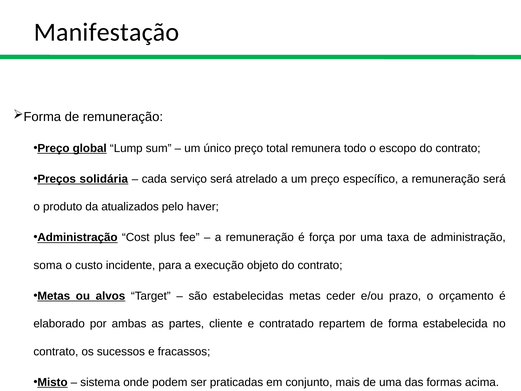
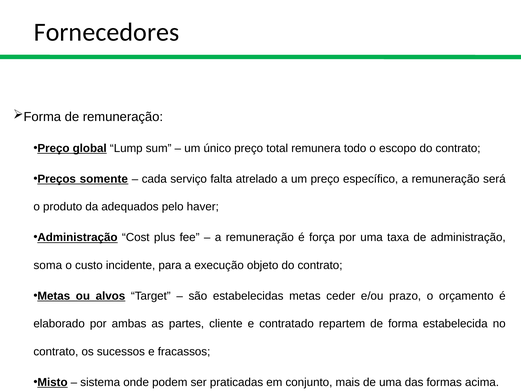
Manifestação: Manifestação -> Fornecedores
solidária: solidária -> somente
serviço será: será -> falta
atualizados: atualizados -> adequados
